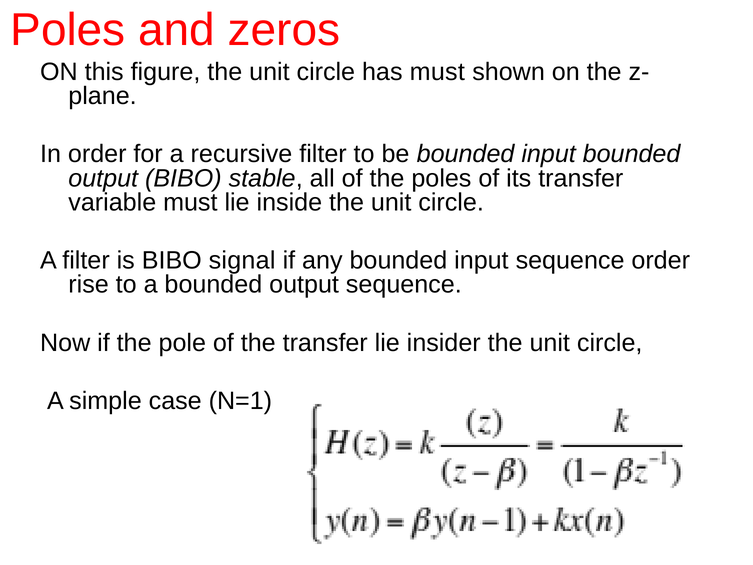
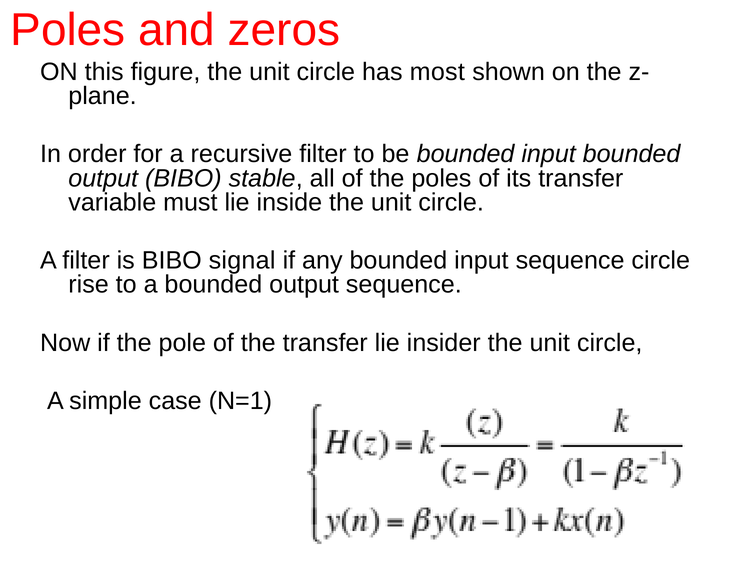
has must: must -> most
sequence order: order -> circle
